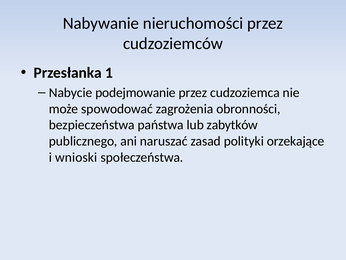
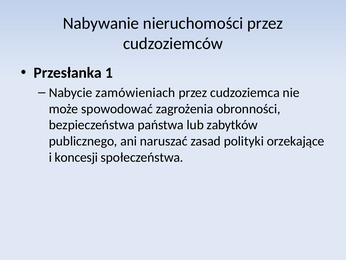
podejmowanie: podejmowanie -> zamówieniach
wnioski: wnioski -> koncesji
